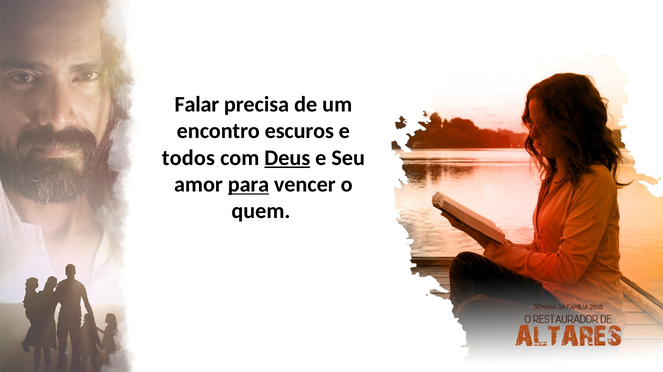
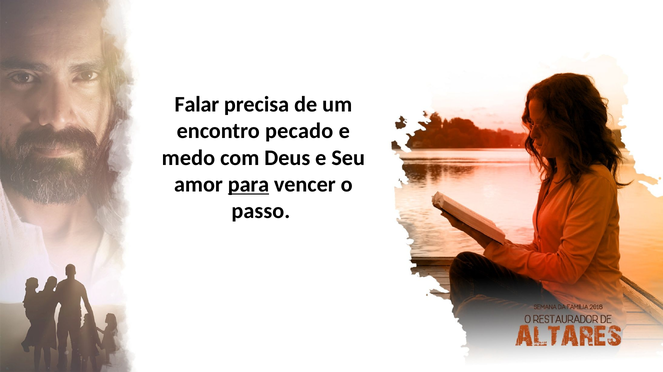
escuros: escuros -> pecado
todos: todos -> medo
Deus underline: present -> none
quem: quem -> passo
